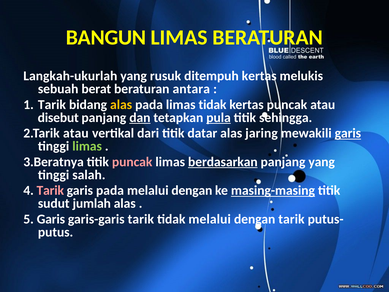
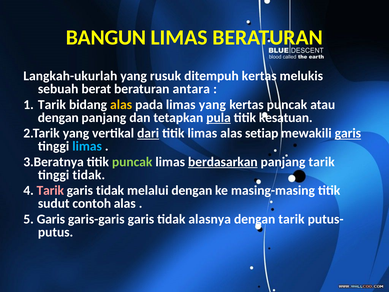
limas tidak: tidak -> yang
disebut at (58, 117): disebut -> dengan
dan underline: present -> none
sehingga: sehingga -> kesatuan
2.Tarik atau: atau -> yang
dari underline: none -> present
titik datar: datar -> limas
jaring: jaring -> setiap
limas at (87, 146) colour: light green -> light blue
puncak at (132, 162) colour: pink -> light green
panjang yang: yang -> tarik
tinggi salah: salah -> tidak
pada at (110, 190): pada -> tidak
masing-masing underline: present -> none
jumlah: jumlah -> contoh
garis-garis tarik: tarik -> garis
tidak melalui: melalui -> alasnya
